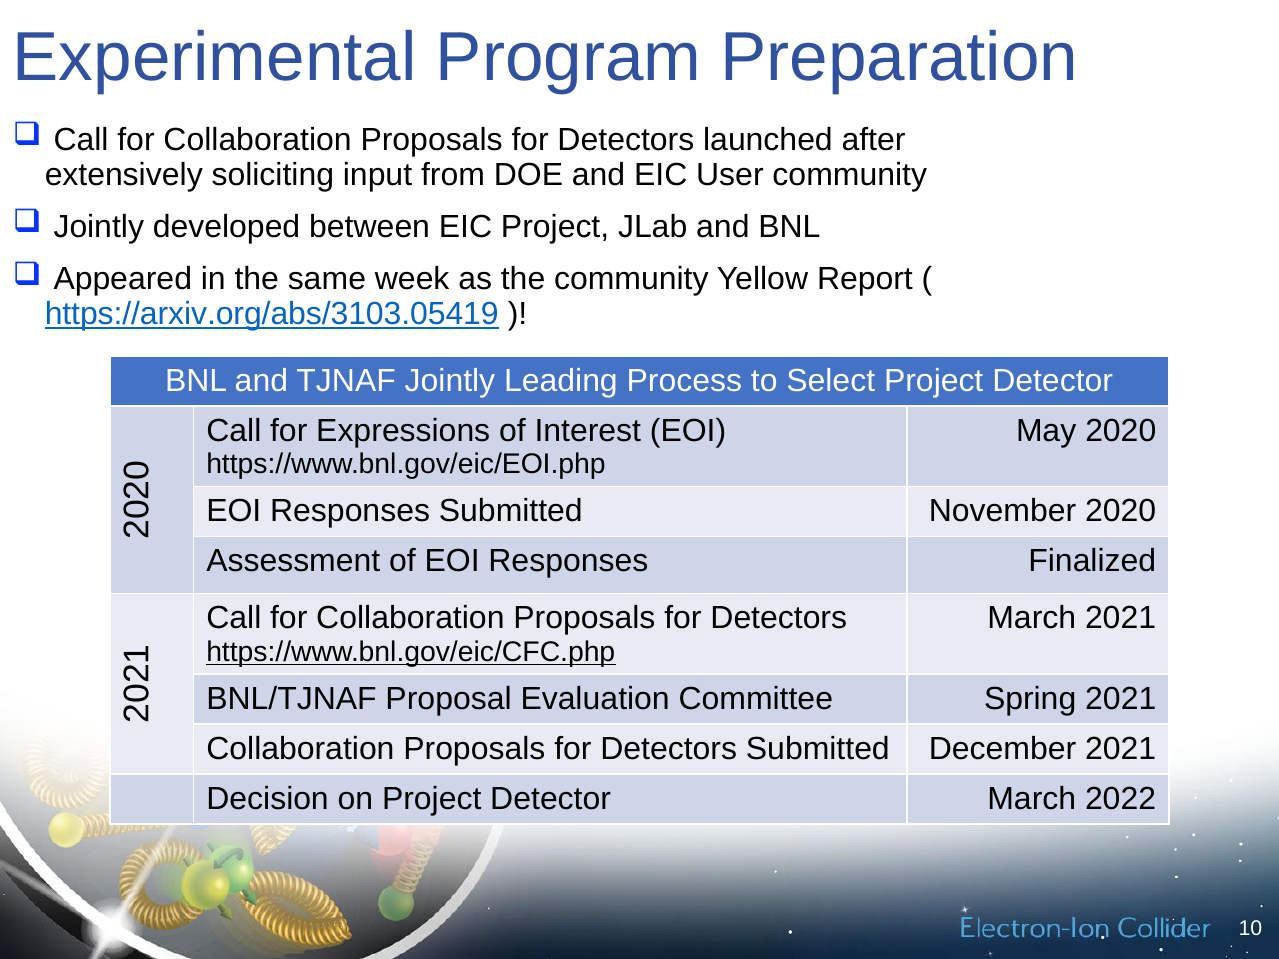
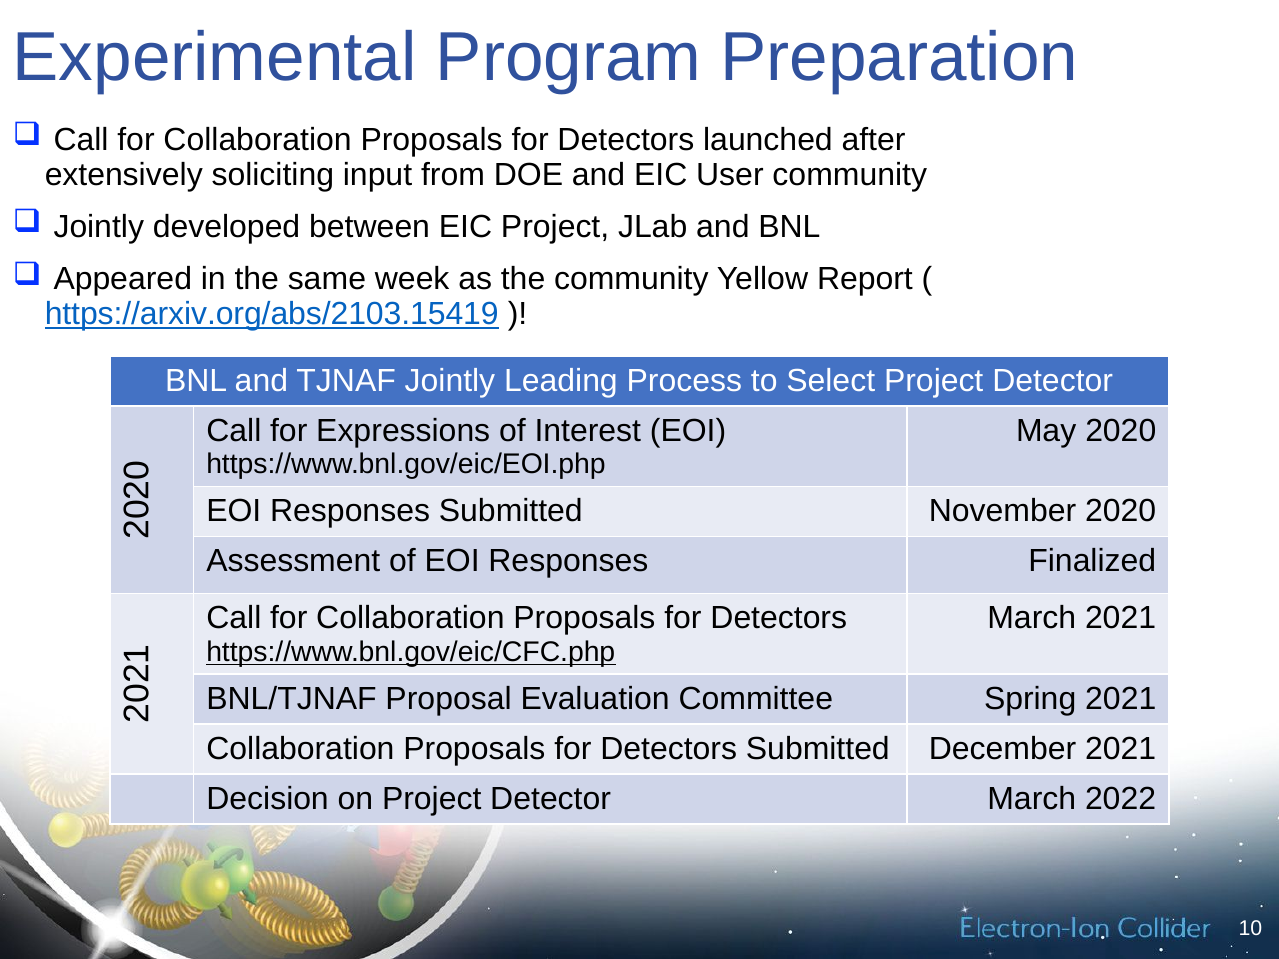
https://arxiv.org/abs/3103.05419: https://arxiv.org/abs/3103.05419 -> https://arxiv.org/abs/2103.15419
